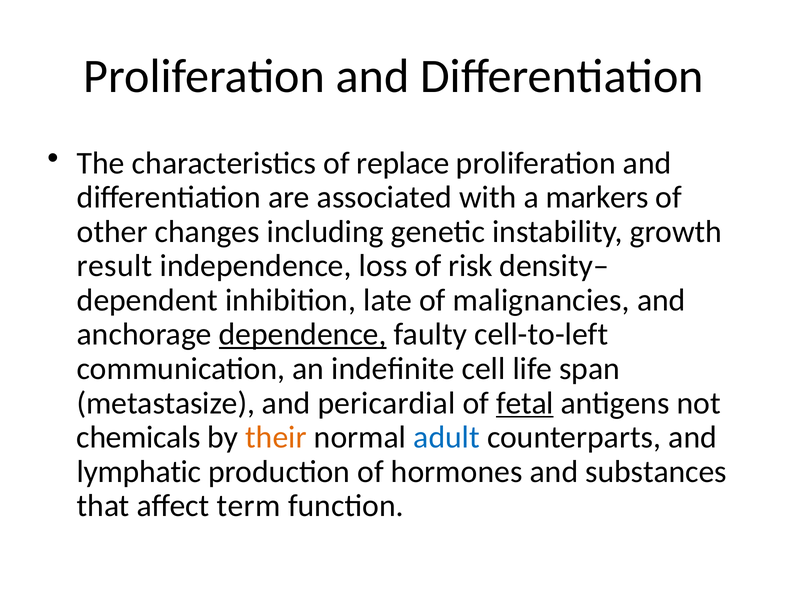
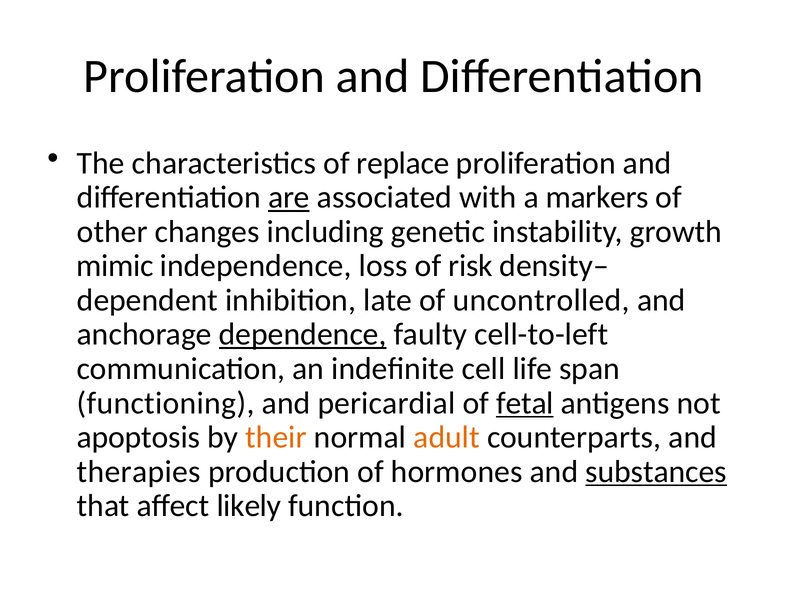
are underline: none -> present
result: result -> mimic
malignancies: malignancies -> uncontrolled
metastasize: metastasize -> functioning
chemicals: chemicals -> apoptosis
adult colour: blue -> orange
lymphatic: lymphatic -> therapies
substances underline: none -> present
term: term -> likely
